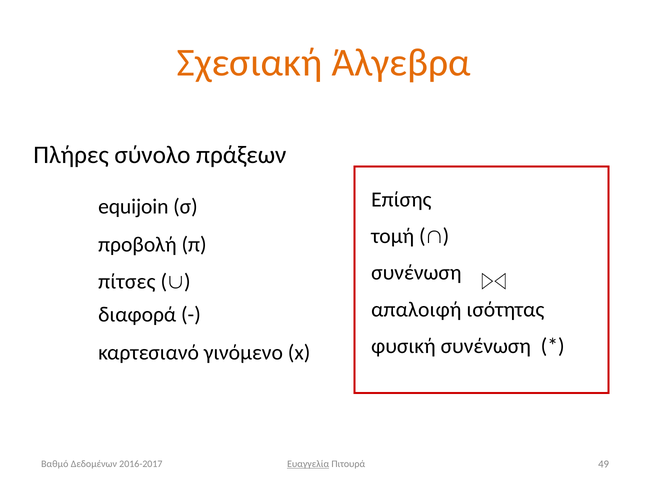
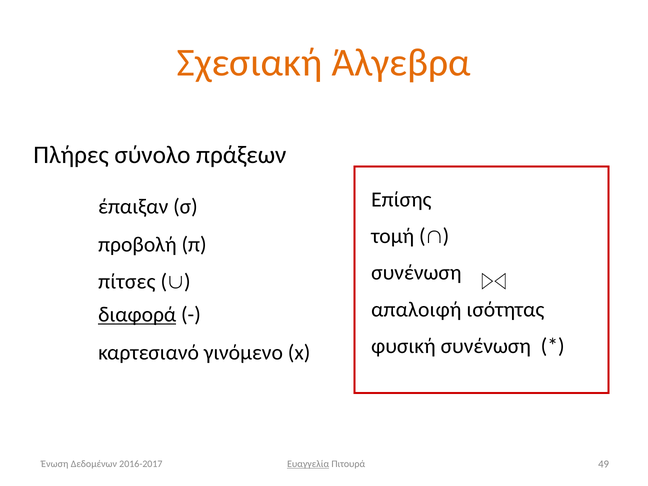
equijoin: equijoin -> έπαιξαν
διαφορά underline: none -> present
Βαθμό: Βαθμό -> Ένωση
